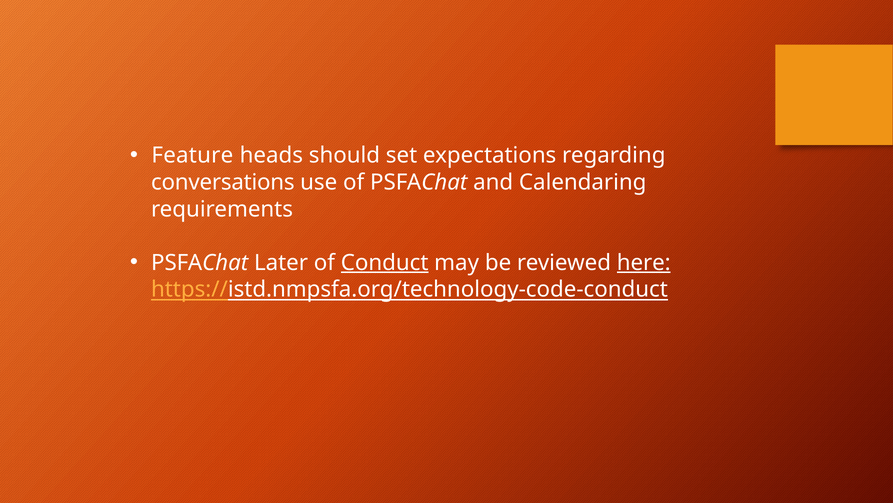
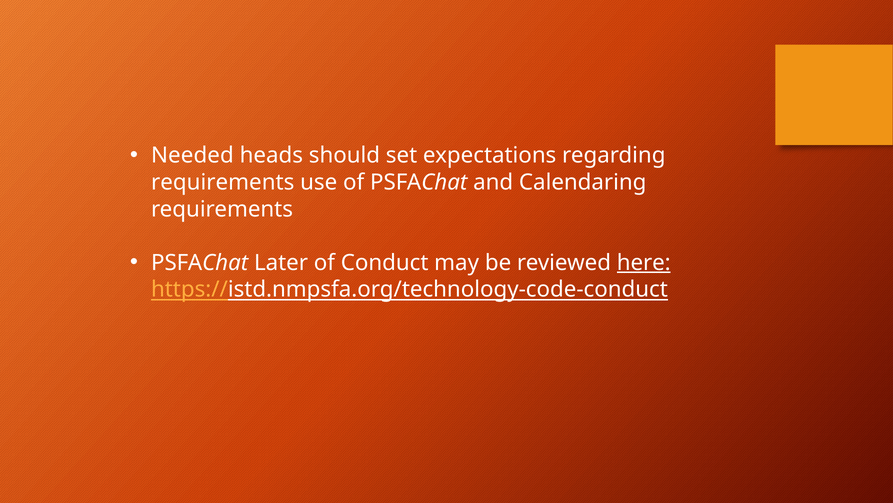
Feature: Feature -> Needed
conversations at (223, 182): conversations -> requirements
Conduct underline: present -> none
